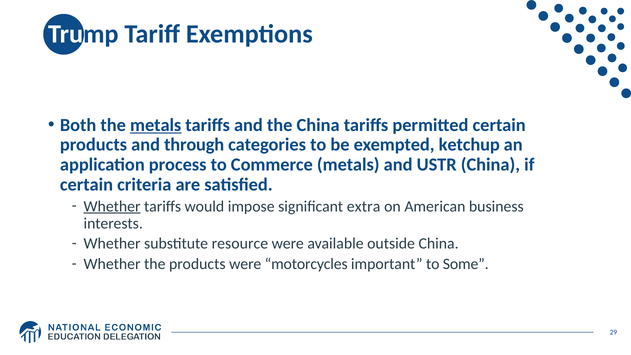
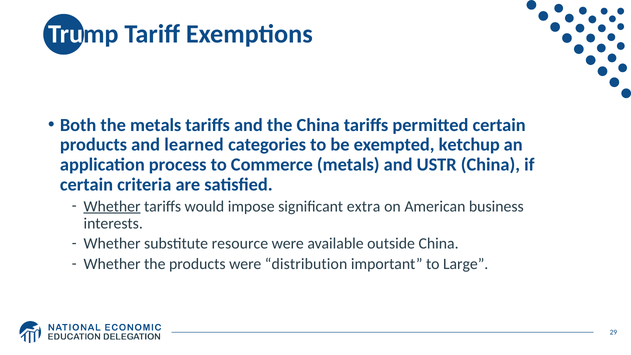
metals at (156, 125) underline: present -> none
through: through -> learned
motorcycles: motorcycles -> distribution
Some: Some -> Large
